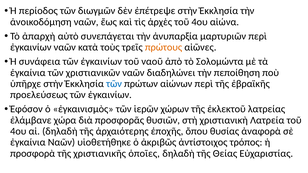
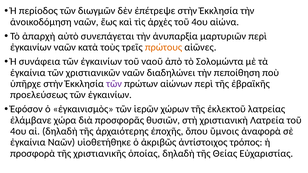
τῶν at (114, 84) colour: blue -> purple
θυσίας: θυσίας -> ὕμνοις
ὁποῖες: ὁποῖες -> ὁποίας
